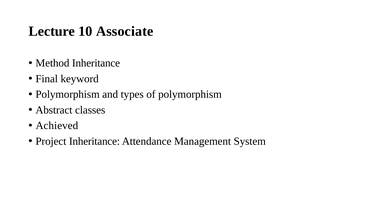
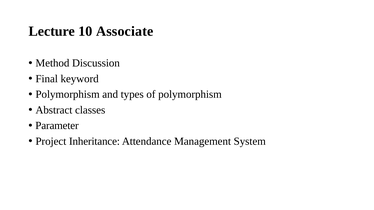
Method Inheritance: Inheritance -> Discussion
Achieved: Achieved -> Parameter
